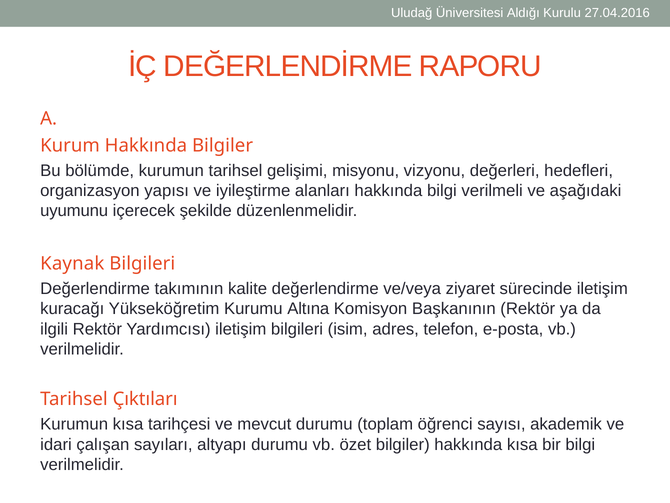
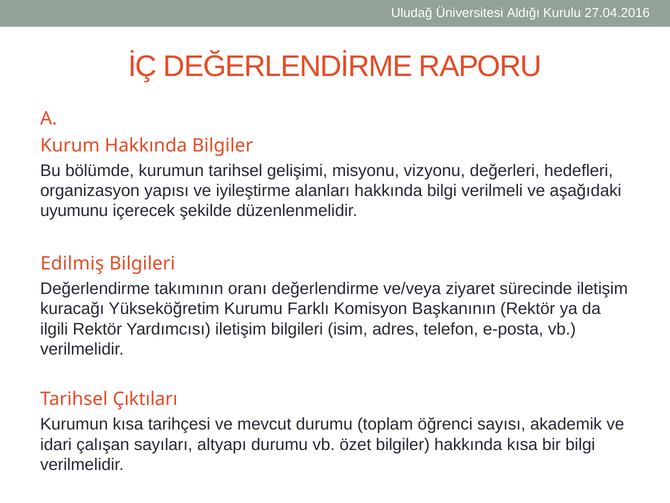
Kaynak: Kaynak -> Edilmiş
kalite: kalite -> oranı
Altına: Altına -> Farklı
